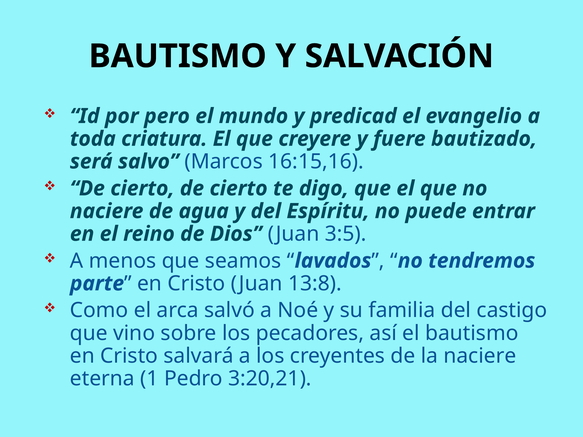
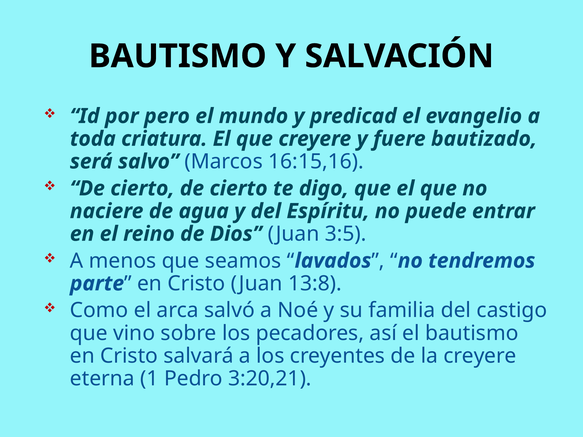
la naciere: naciere -> creyere
